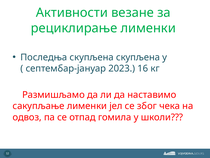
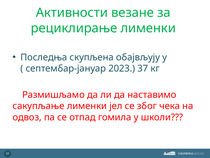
скупљена скупљена: скупљена -> обајвљују
16: 16 -> 37
